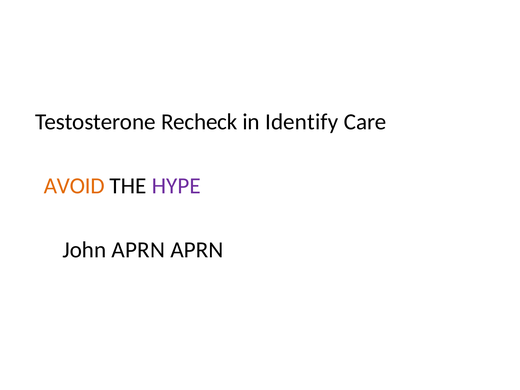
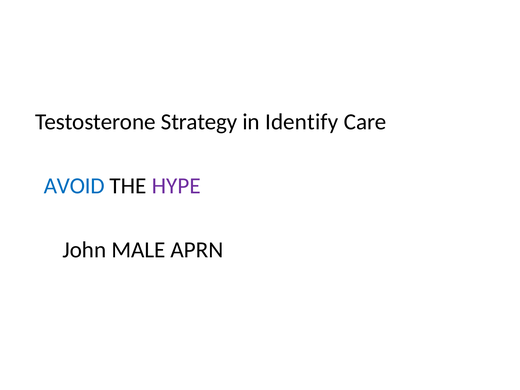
Recheck: Recheck -> Strategy
AVOID colour: orange -> blue
John APRN: APRN -> MALE
